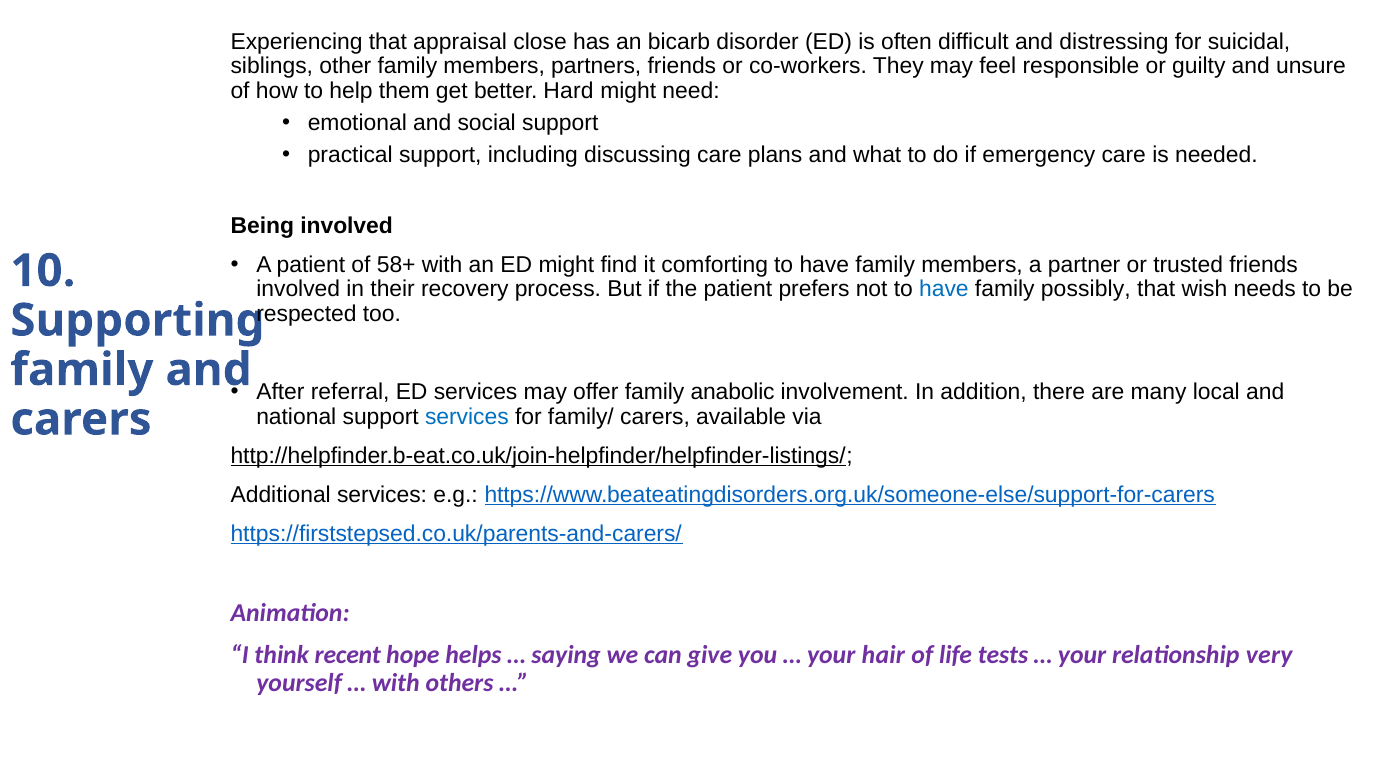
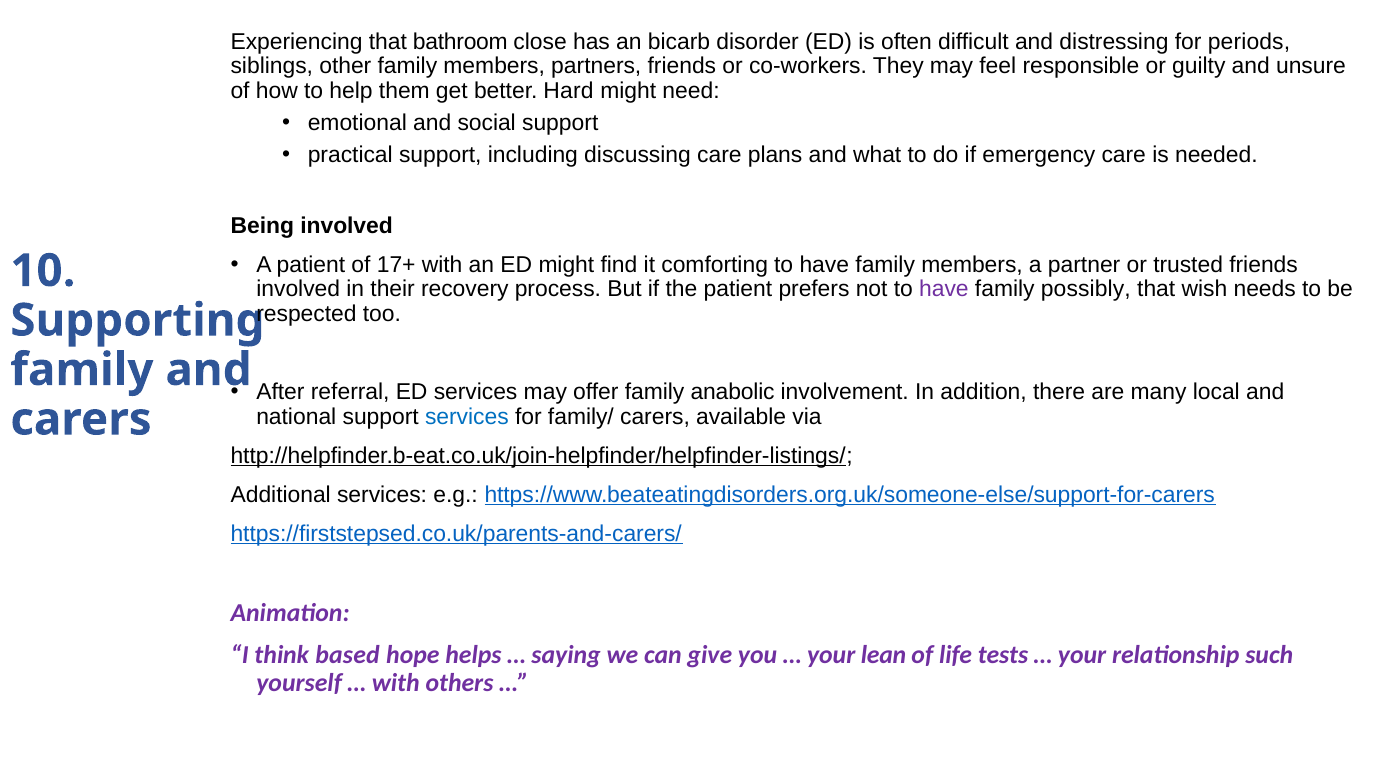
appraisal: appraisal -> bathroom
suicidal: suicidal -> periods
58+: 58+ -> 17+
have at (944, 289) colour: blue -> purple
recent: recent -> based
hair: hair -> lean
very: very -> such
